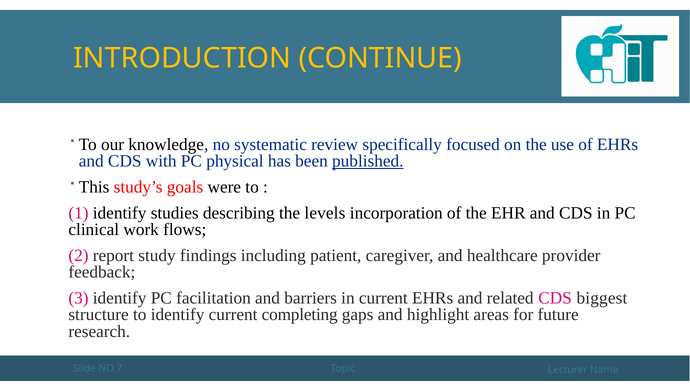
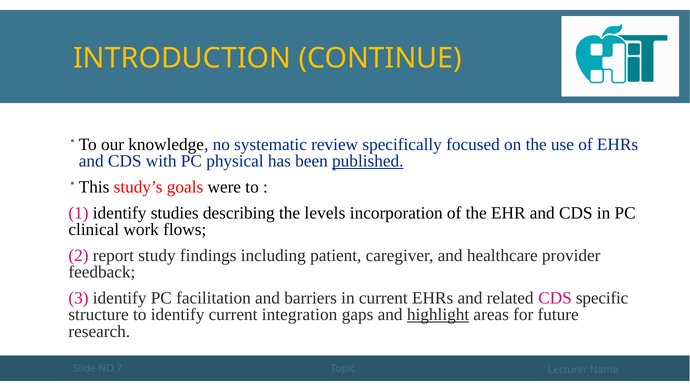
biggest: biggest -> specific
completing: completing -> integration
highlight underline: none -> present
